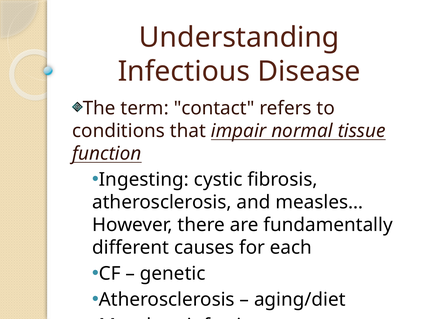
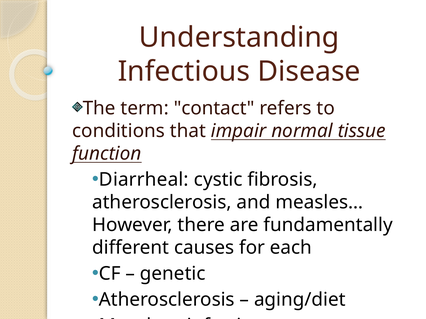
Ingesting: Ingesting -> Diarrheal
